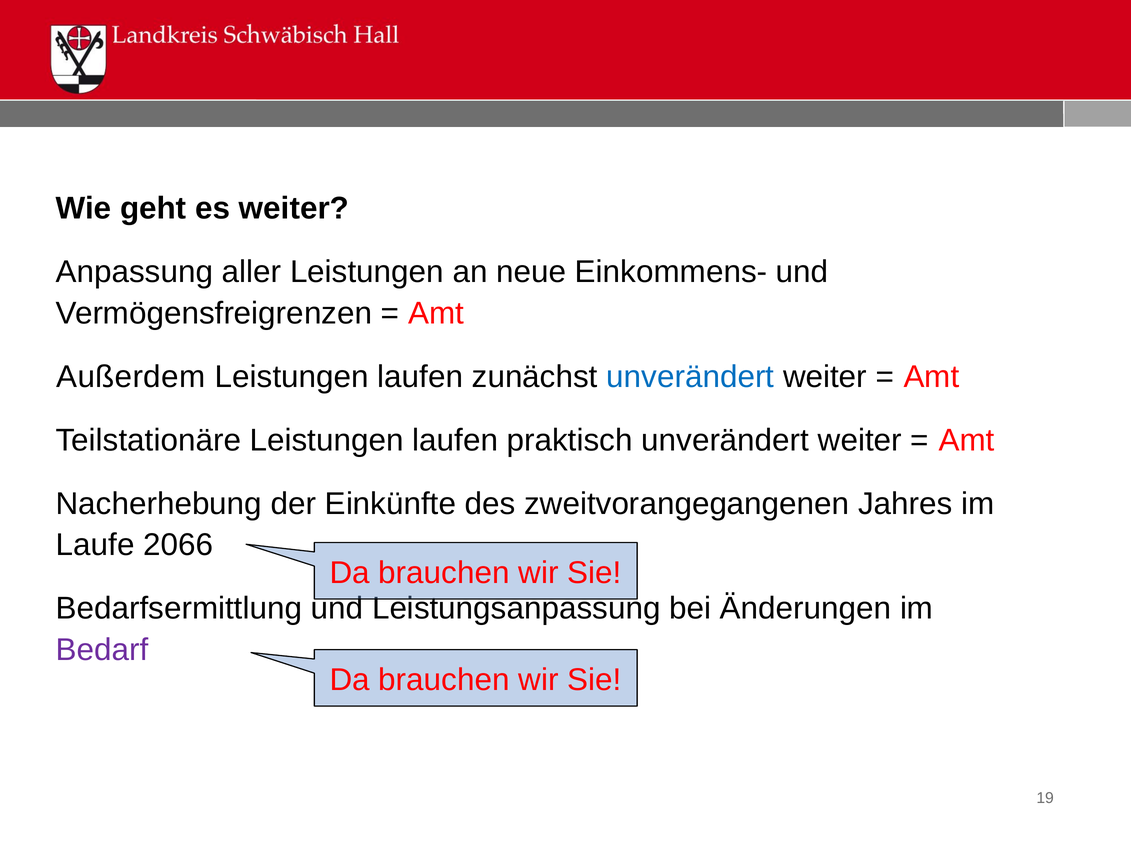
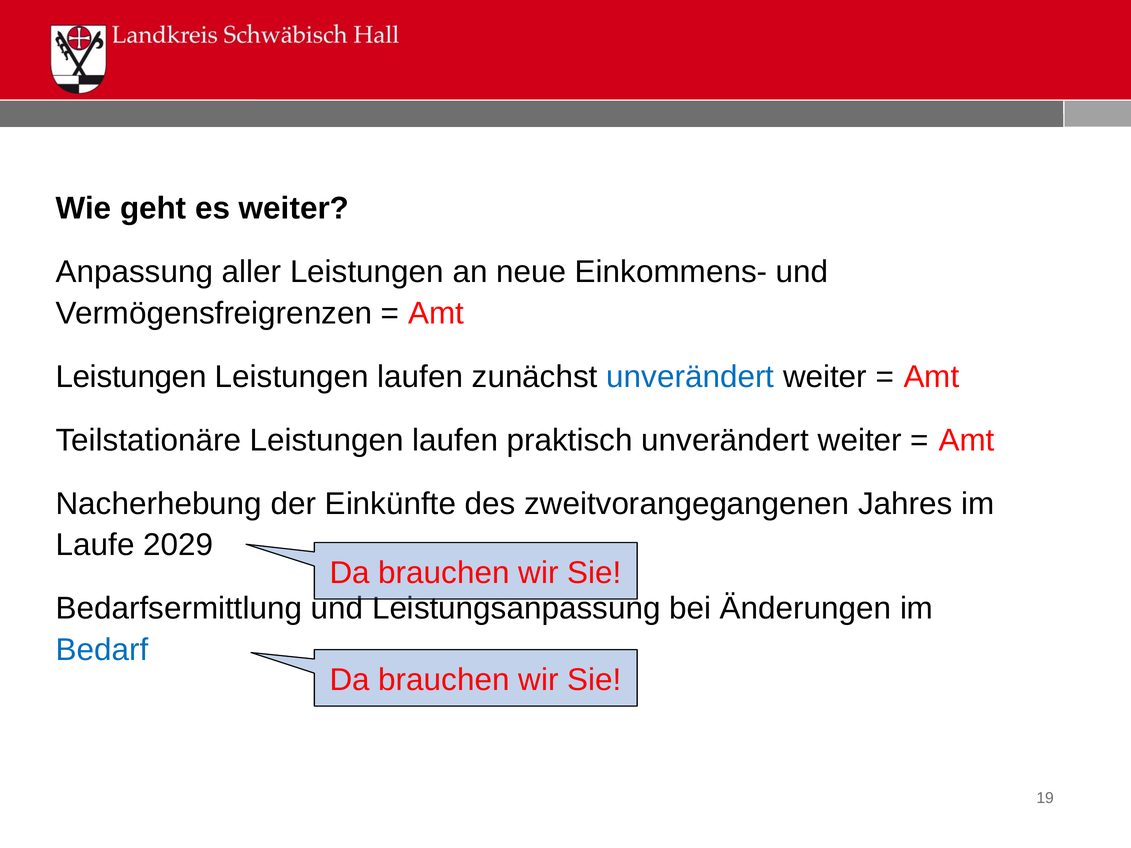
Außerdem at (131, 377): Außerdem -> Leistungen
2066: 2066 -> 2029
Bedarf colour: purple -> blue
